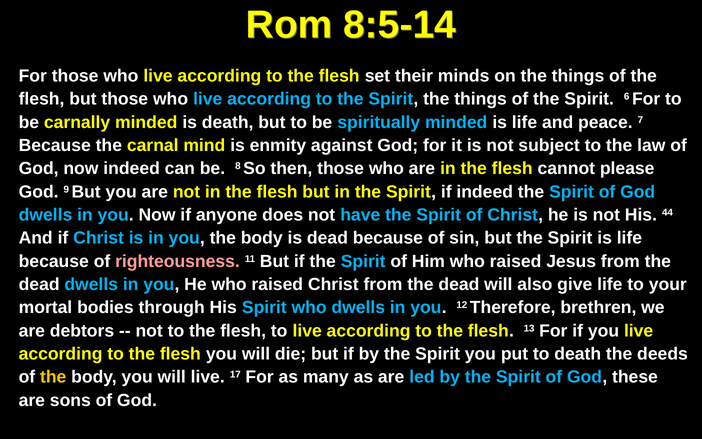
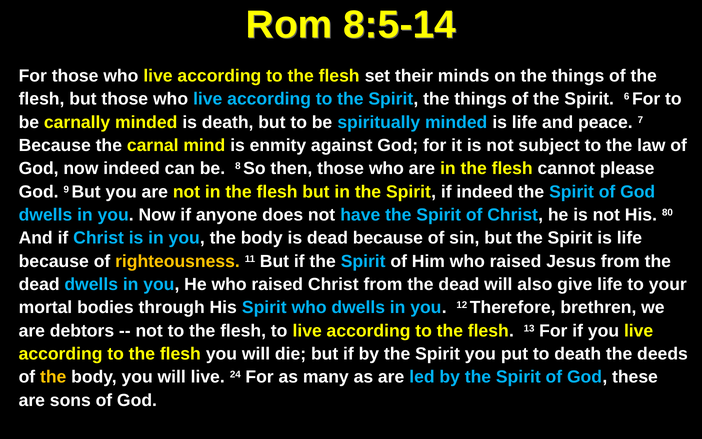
44: 44 -> 80
righteousness colour: pink -> yellow
17: 17 -> 24
